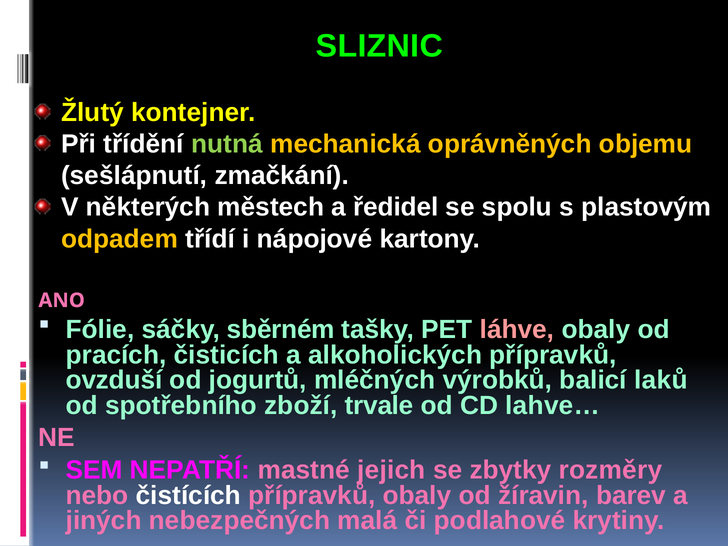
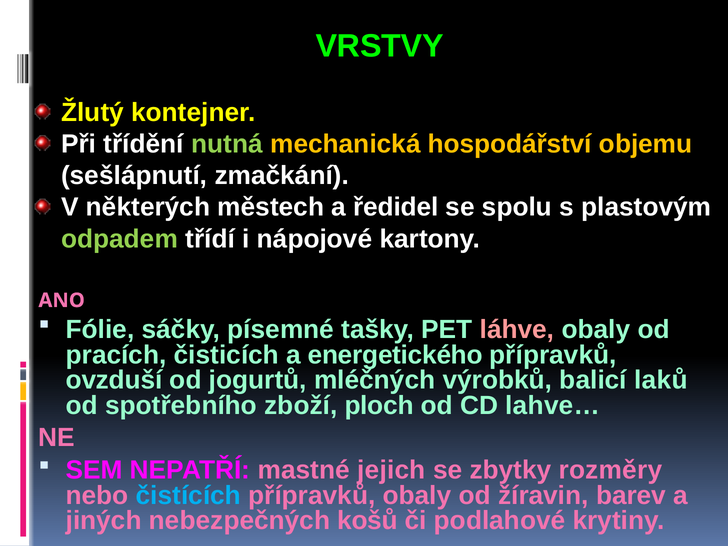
SLIZNIC: SLIZNIC -> VRSTVY
oprávněných: oprávněných -> hospodářství
odpadem colour: yellow -> light green
sběrném: sběrném -> písemné
alkoholických: alkoholických -> energetického
trvale: trvale -> ploch
čistících colour: white -> light blue
malá: malá -> košů
